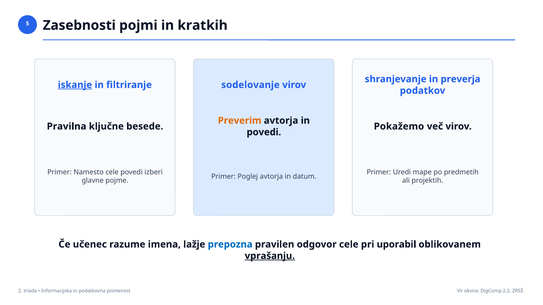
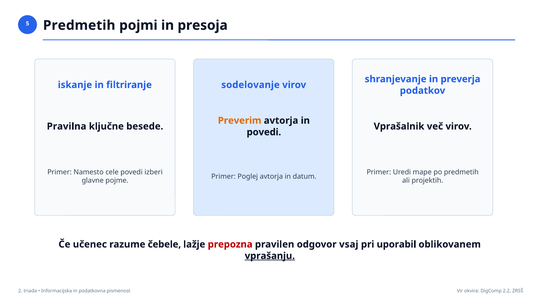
5 Zasebnosti: Zasebnosti -> Predmetih
kratkih: kratkih -> presoja
iskanje underline: present -> none
Pokažemo: Pokažemo -> Vprašalnik
imena: imena -> čebele
prepozna colour: blue -> red
odgovor cele: cele -> vsaj
